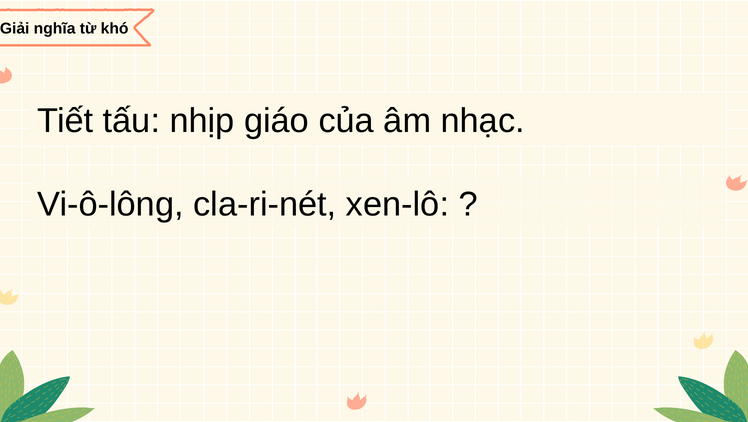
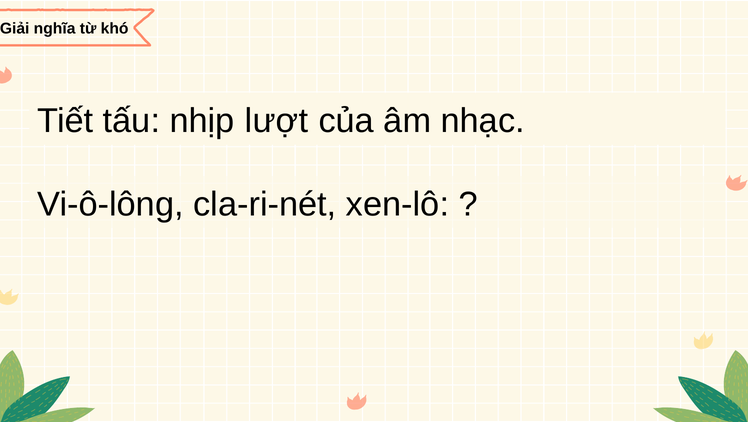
giáo: giáo -> lượt
